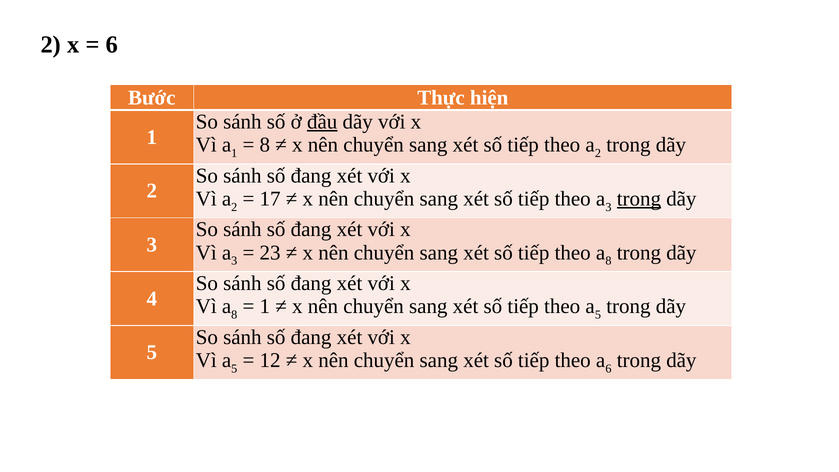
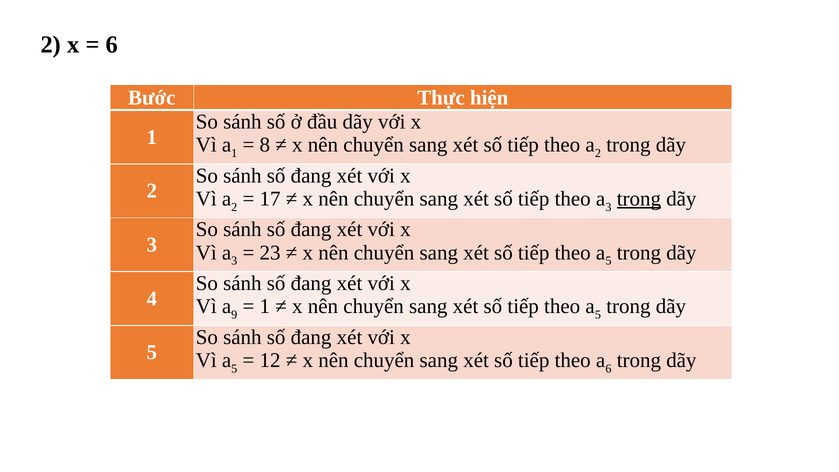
đầu underline: present -> none
8 at (608, 261): 8 -> 5
8 at (234, 315): 8 -> 9
